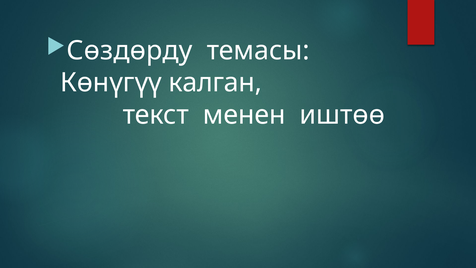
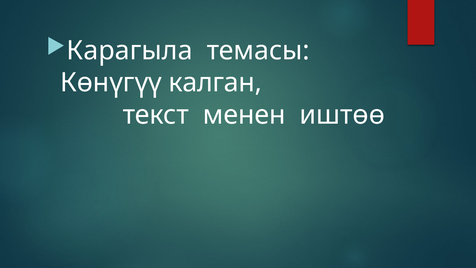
Сɵздɵрду: Сɵздɵрду -> Карагыла
